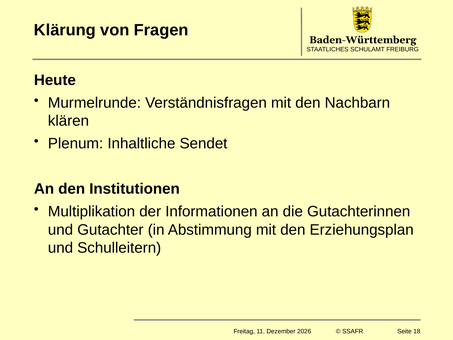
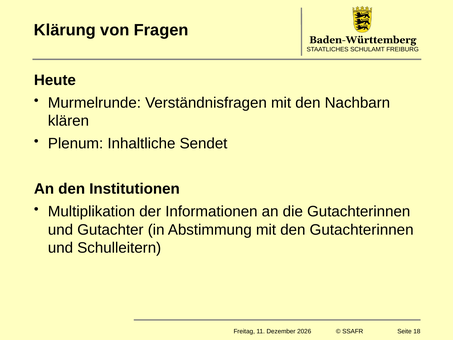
den Erziehungsplan: Erziehungsplan -> Gutachterinnen
